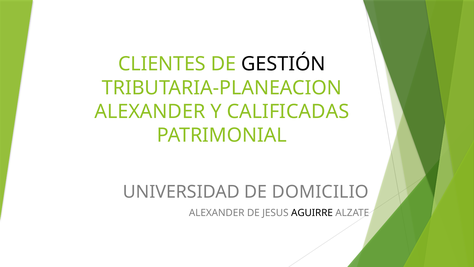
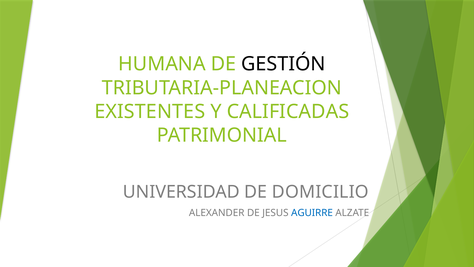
CLIENTES: CLIENTES -> HUMANA
ALEXANDER at (150, 111): ALEXANDER -> EXISTENTES
AGUIRRE colour: black -> blue
